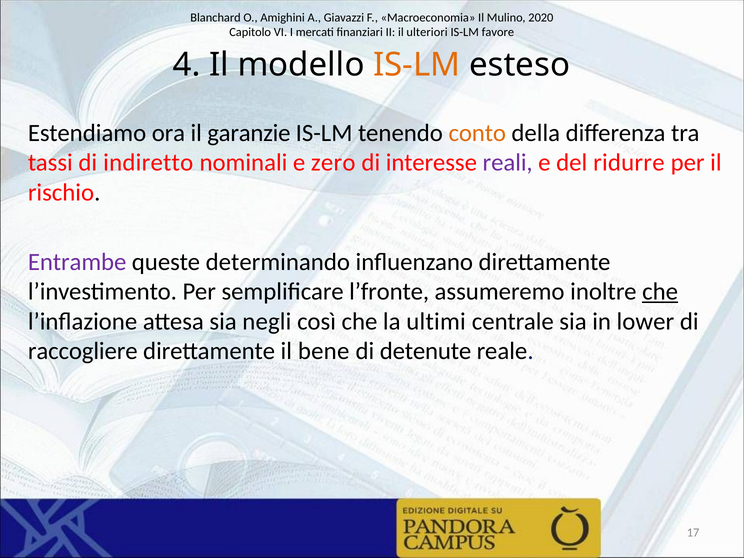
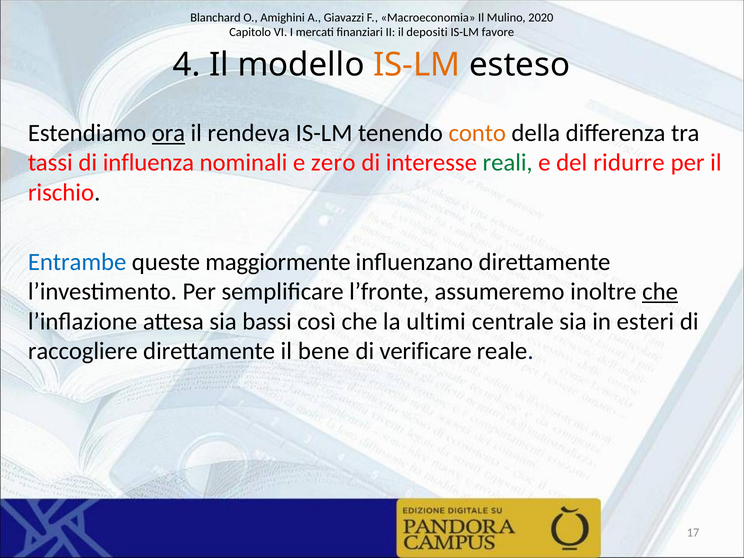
ulteriori: ulteriori -> depositi
ora underline: none -> present
garanzie: garanzie -> rendeva
indiretto: indiretto -> influenza
reali colour: purple -> green
Entrambe colour: purple -> blue
determinando: determinando -> maggiormente
negli: negli -> bassi
lower: lower -> esteri
detenute: detenute -> verificare
